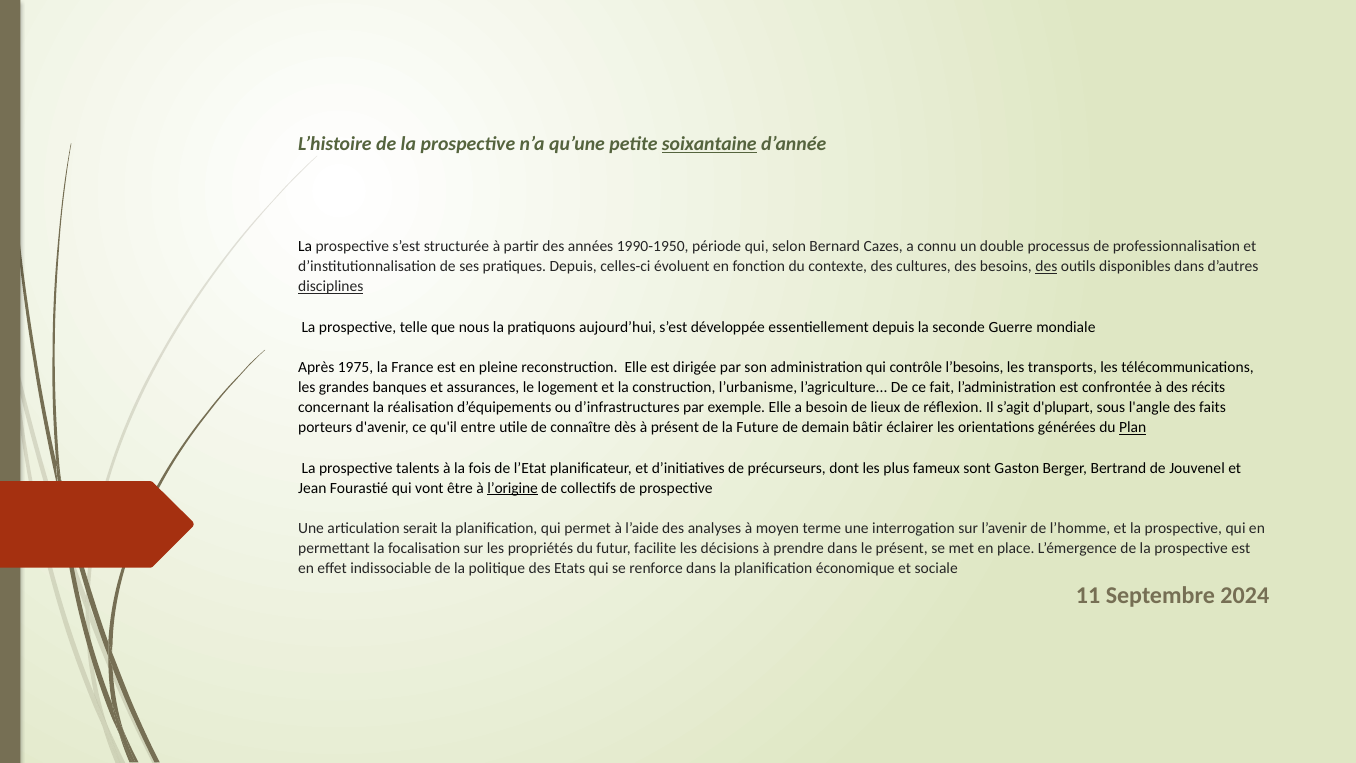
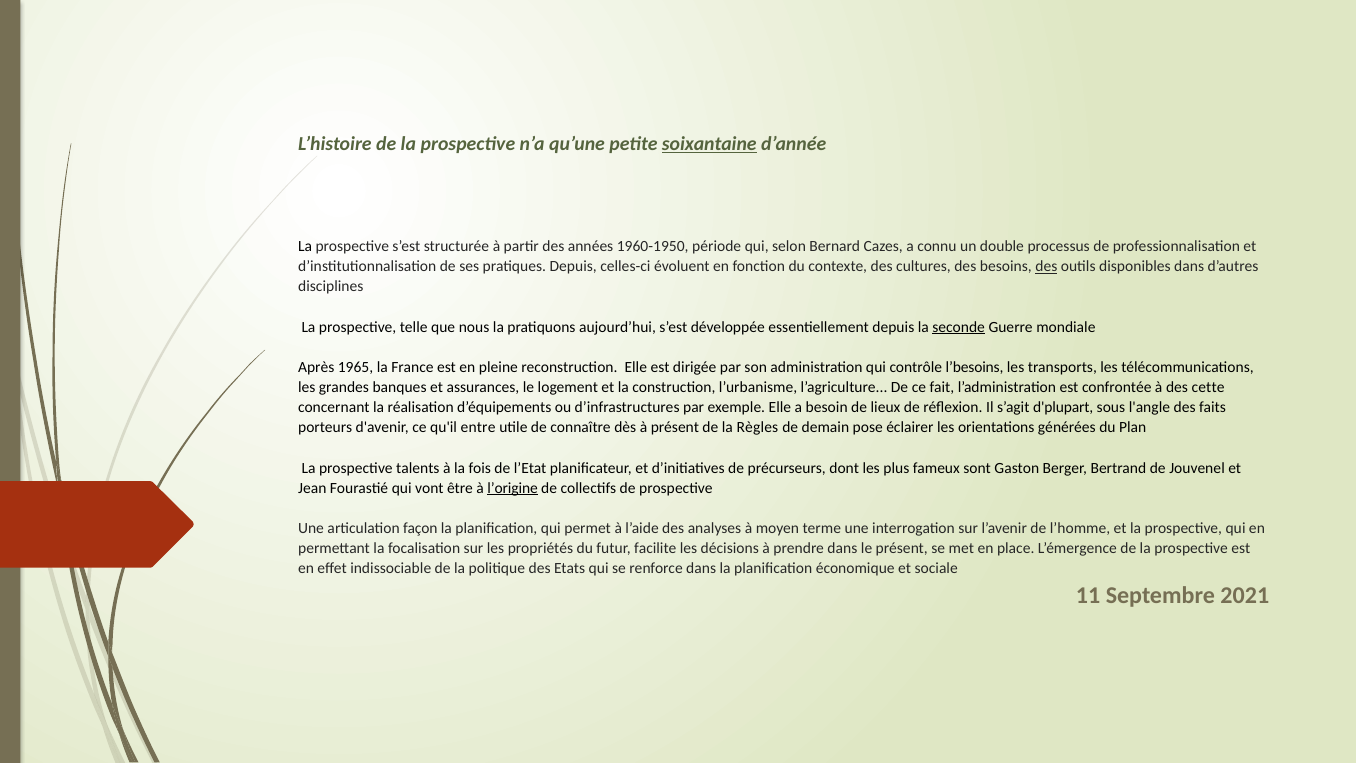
1990-1950: 1990-1950 -> 1960-1950
disciplines underline: present -> none
seconde underline: none -> present
1975: 1975 -> 1965
récits: récits -> cette
Future: Future -> Règles
bâtir: bâtir -> pose
Plan underline: present -> none
serait: serait -> façon
2024: 2024 -> 2021
